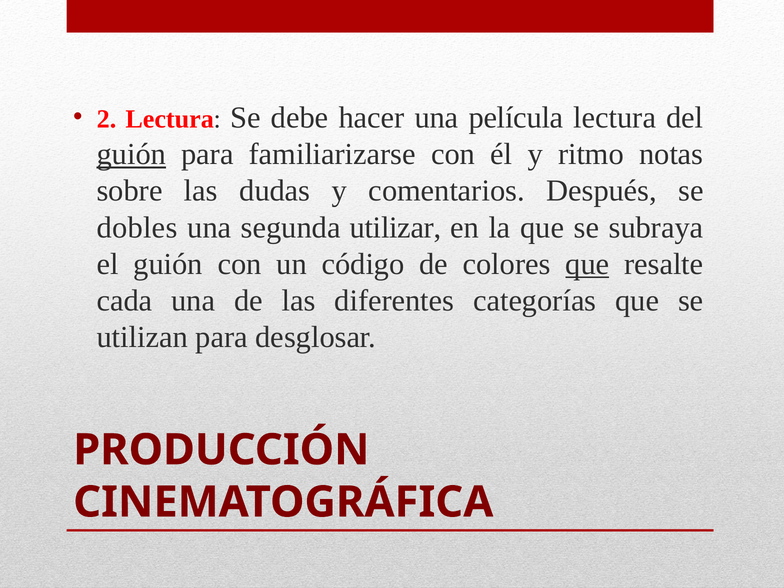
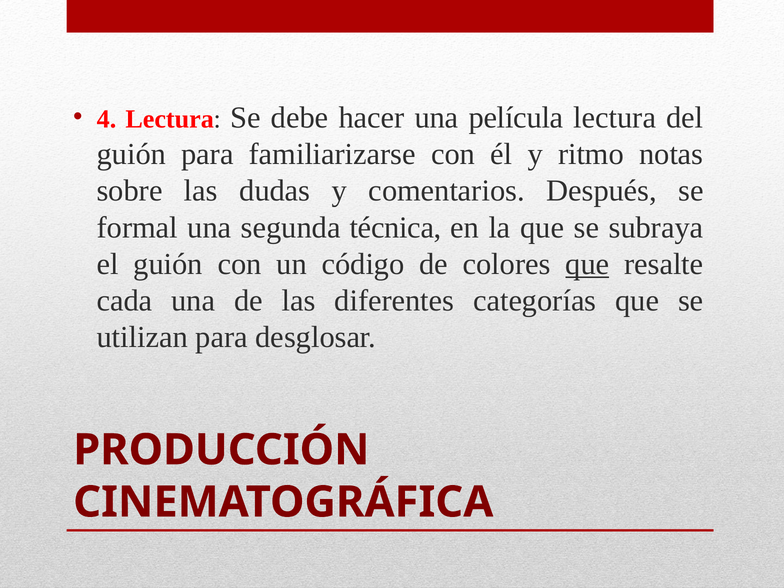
2: 2 -> 4
guión at (131, 154) underline: present -> none
dobles: dobles -> formal
utilizar: utilizar -> técnica
